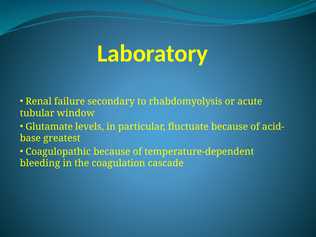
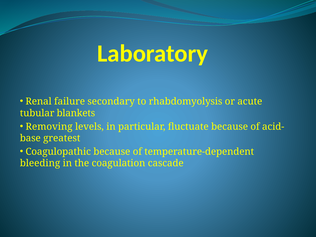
window: window -> blankets
Glutamate: Glutamate -> Removing
